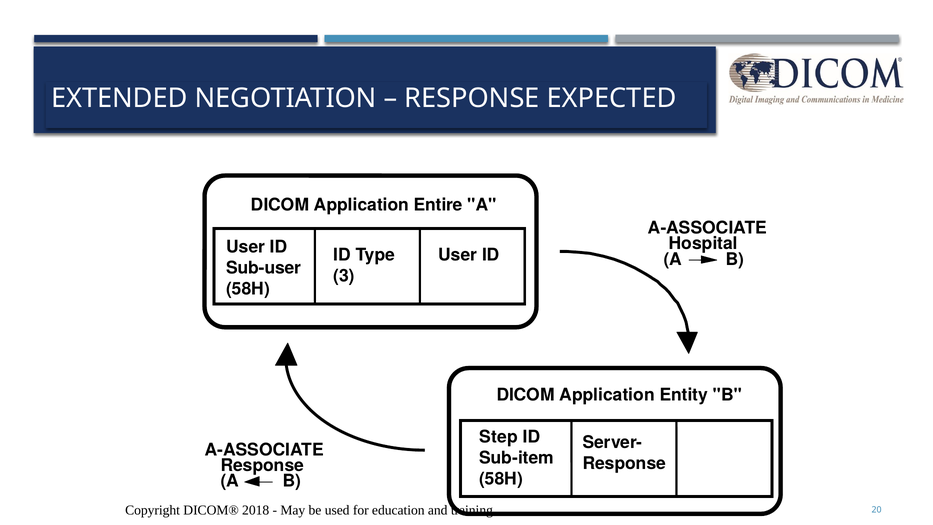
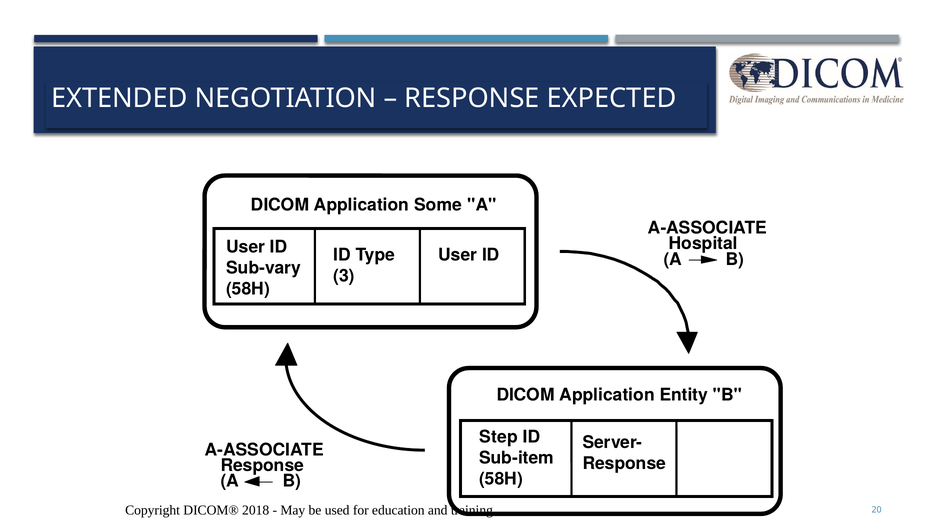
Entire: Entire -> Some
Sub-user: Sub-user -> Sub-vary
